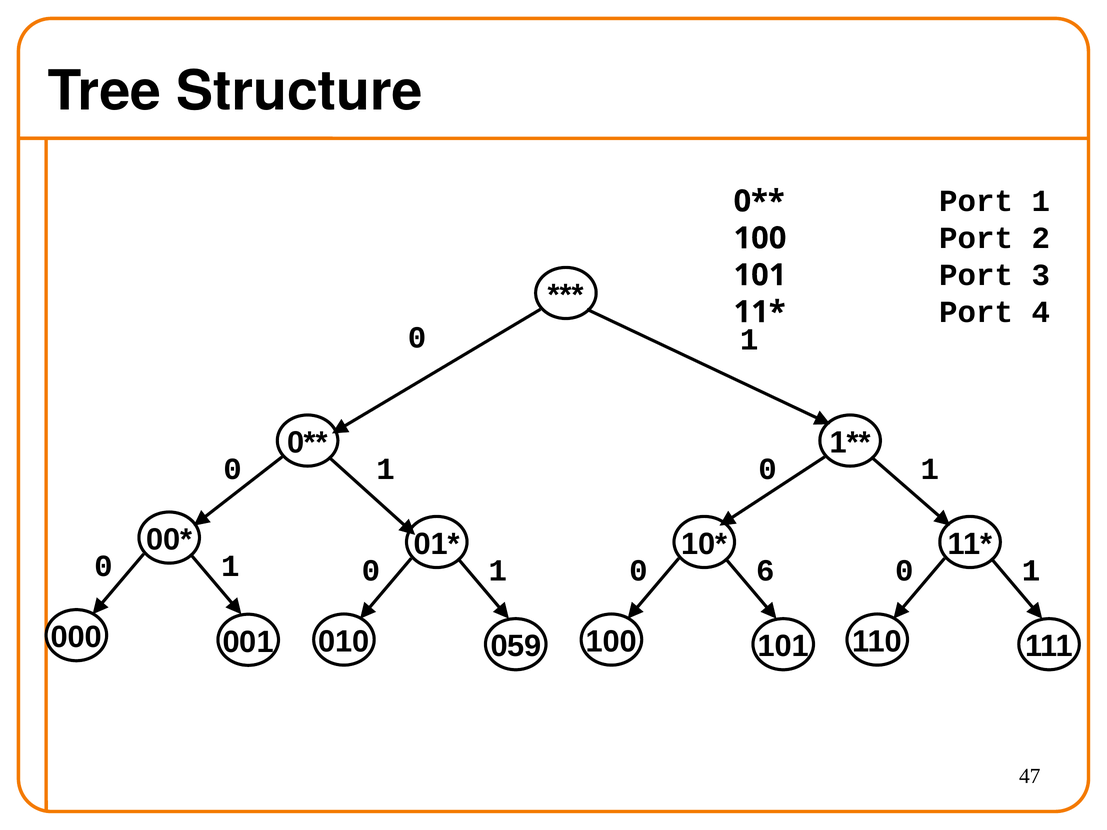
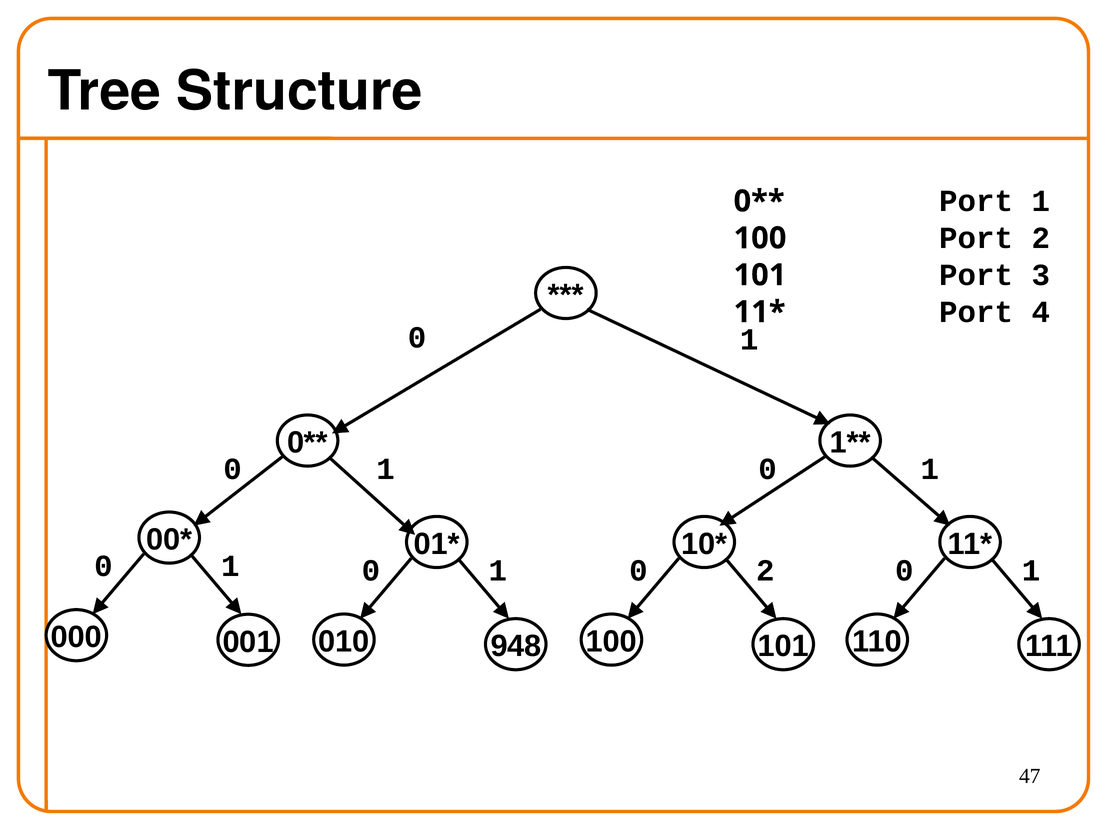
0 6: 6 -> 2
059: 059 -> 948
